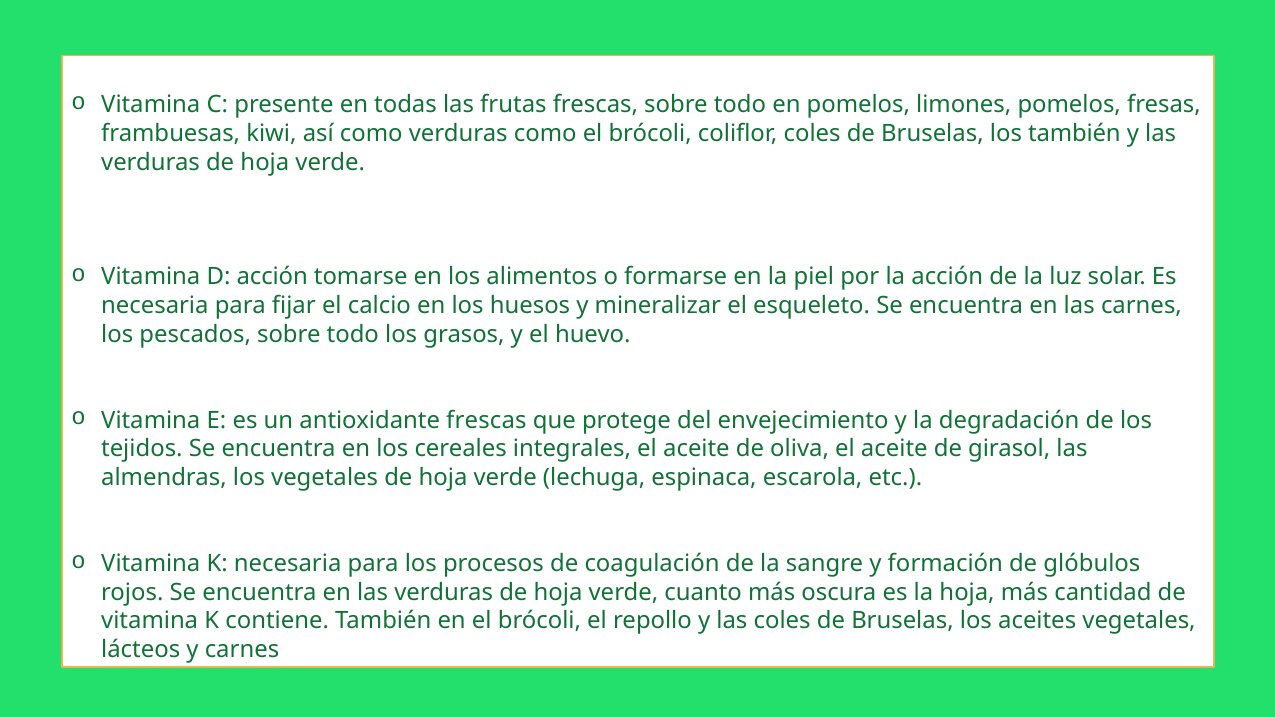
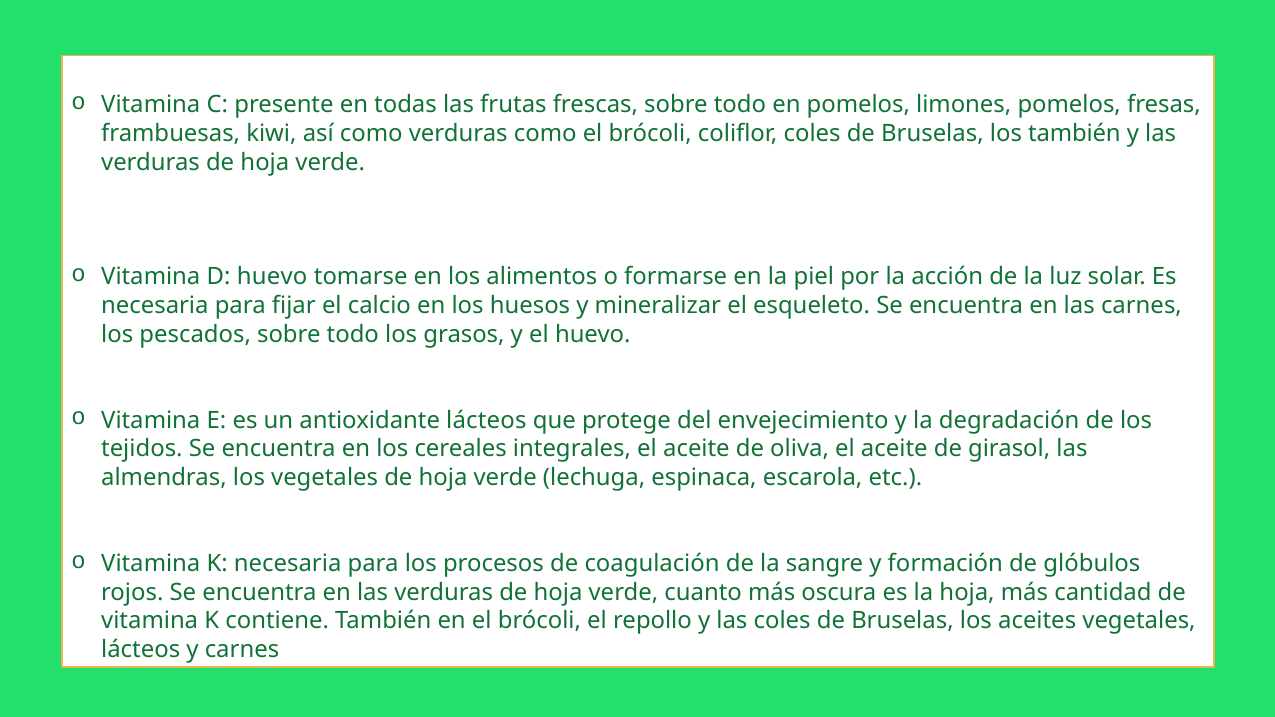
D acción: acción -> huevo
antioxidante frescas: frescas -> lácteos
